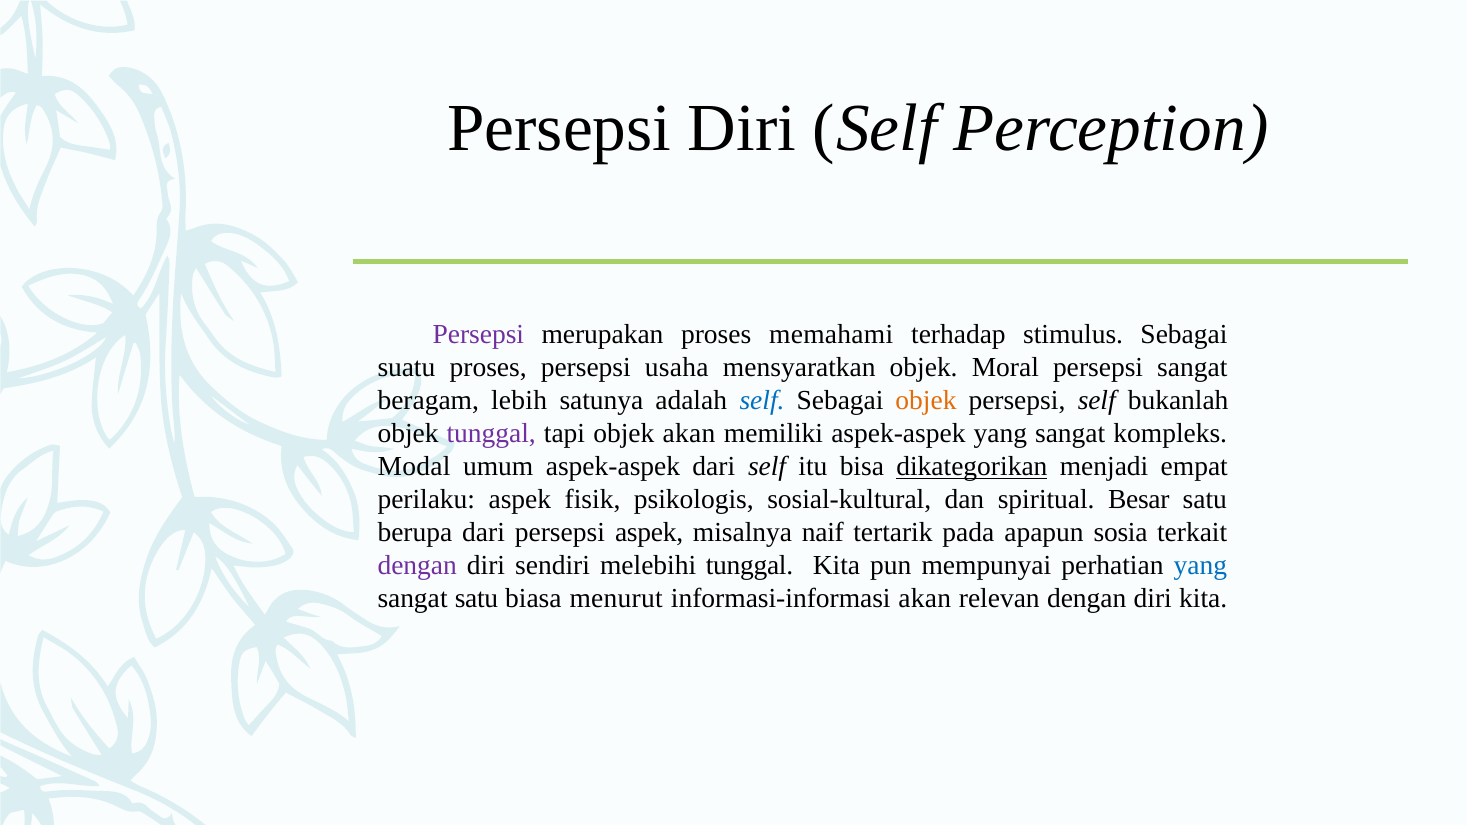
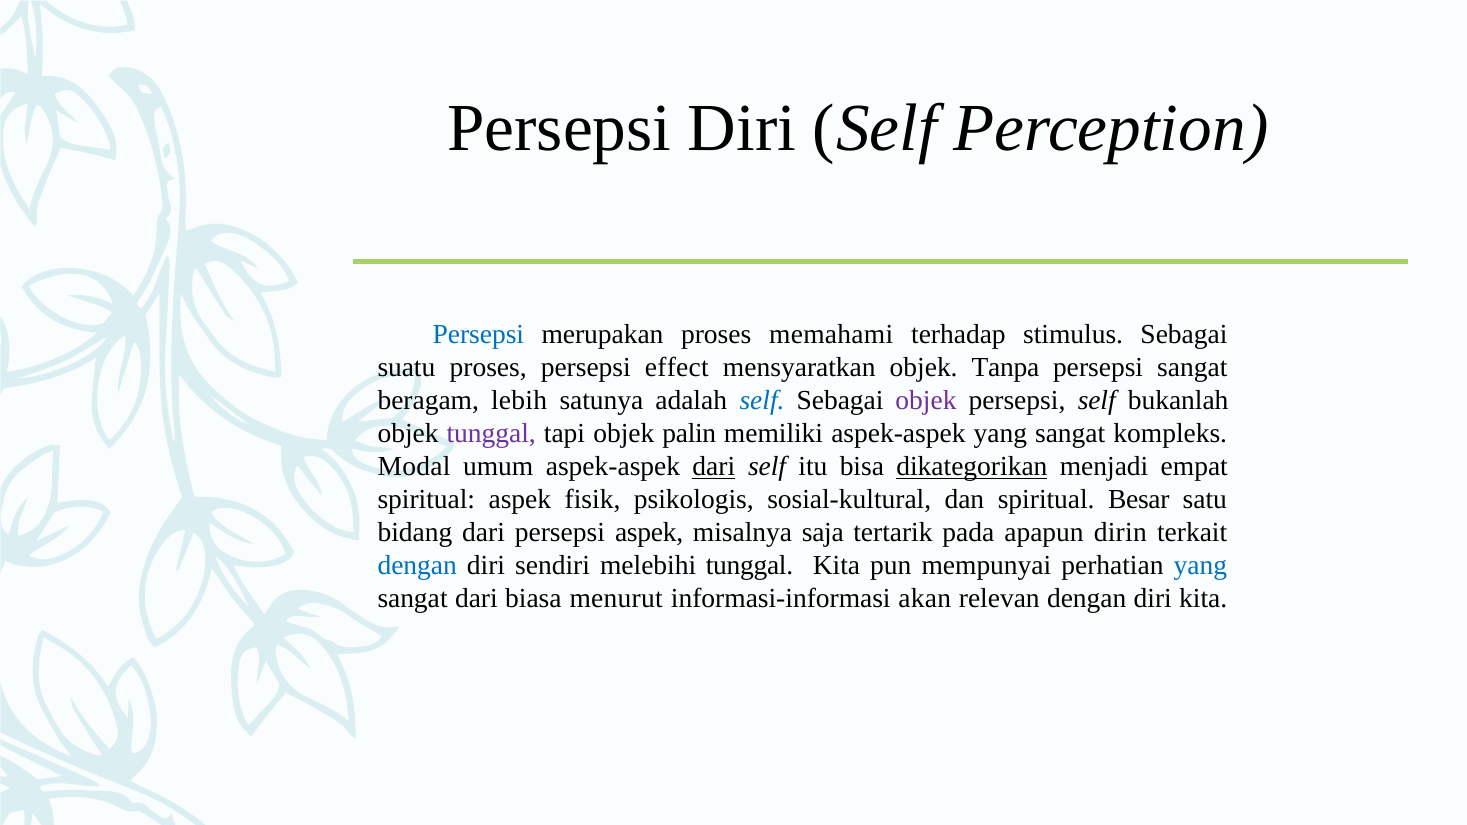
Persepsi at (478, 335) colour: purple -> blue
usaha: usaha -> effect
Moral: Moral -> Tanpa
objek at (926, 401) colour: orange -> purple
objek akan: akan -> palin
dari at (714, 467) underline: none -> present
perilaku at (426, 500): perilaku -> spiritual
berupa: berupa -> bidang
naif: naif -> saja
sosia: sosia -> dirin
dengan at (417, 566) colour: purple -> blue
sangat satu: satu -> dari
